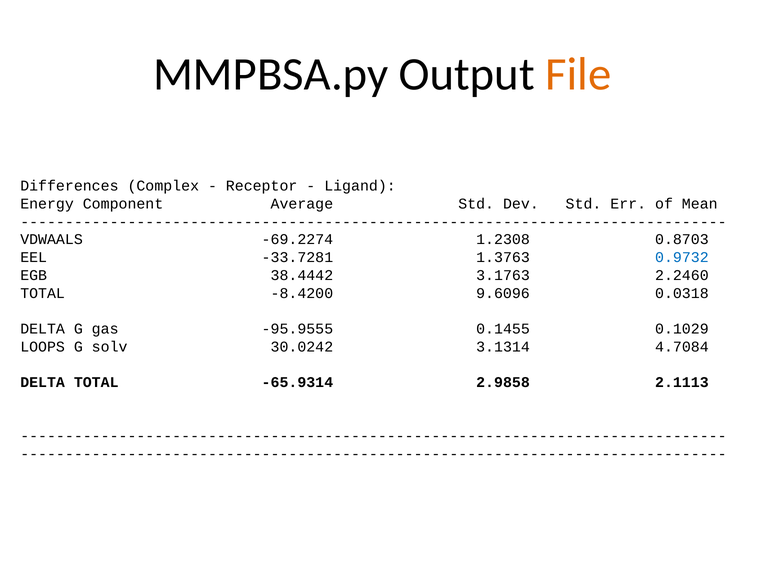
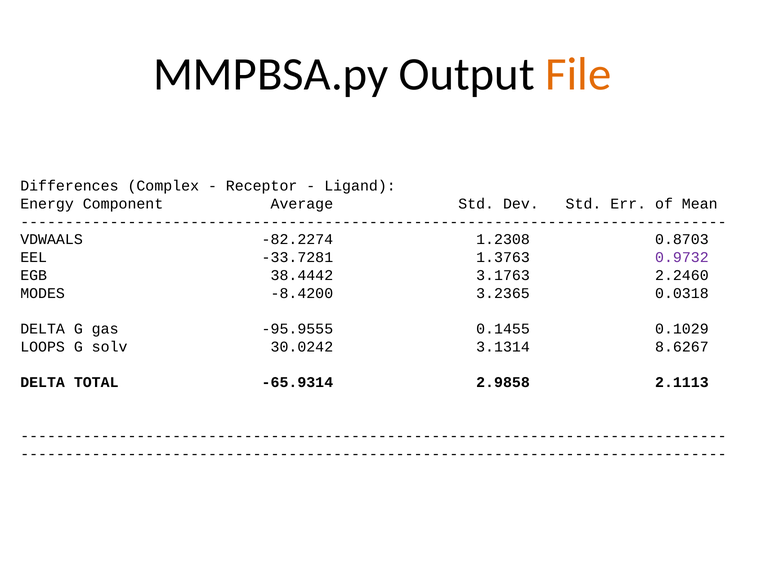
-69.2274: -69.2274 -> -82.2274
0.9732 colour: blue -> purple
TOTAL at (43, 293): TOTAL -> MODES
9.6096: 9.6096 -> 3.2365
4.7084: 4.7084 -> 8.6267
